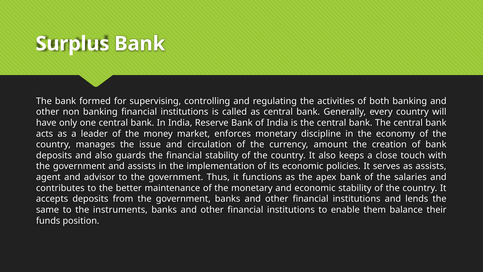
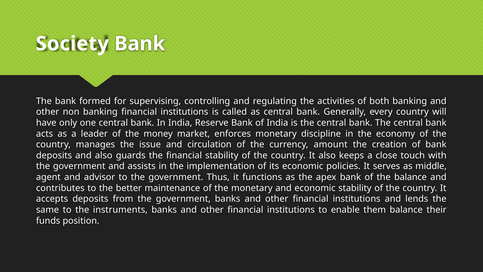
Surplus: Surplus -> Society
as assists: assists -> middle
the salaries: salaries -> balance
